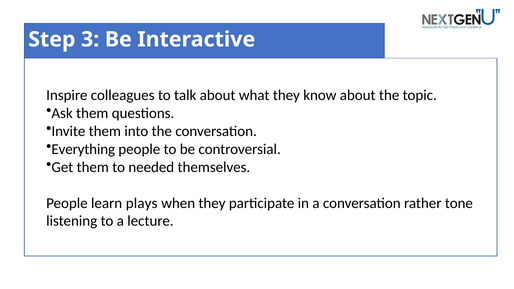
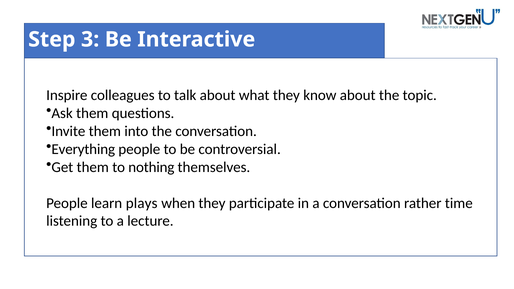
needed: needed -> nothing
tone: tone -> time
